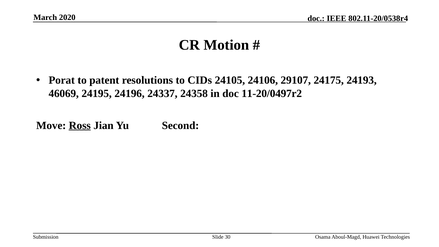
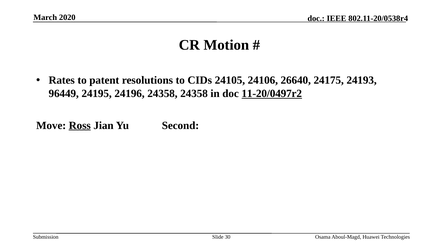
Porat: Porat -> Rates
29107: 29107 -> 26640
46069: 46069 -> 96449
24196 24337: 24337 -> 24358
11-20/0497r2 underline: none -> present
